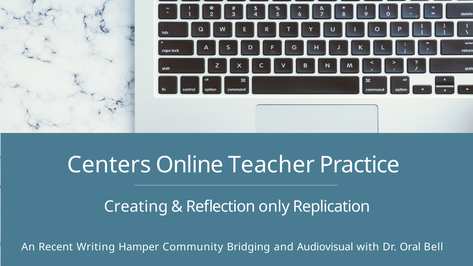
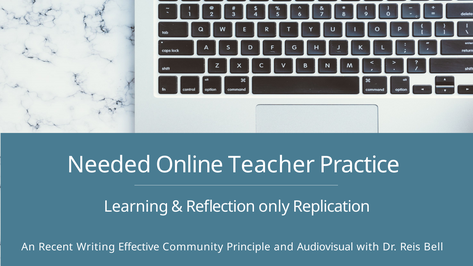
Centers: Centers -> Needed
Creating: Creating -> Learning
Hamper: Hamper -> Effective
Bridging: Bridging -> Principle
Oral: Oral -> Reis
